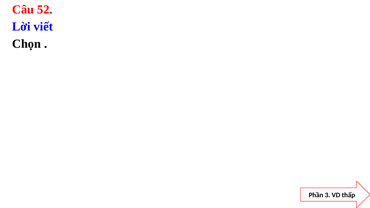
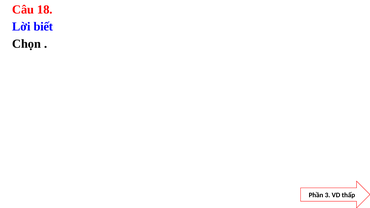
52: 52 -> 18
viết: viết -> biết
